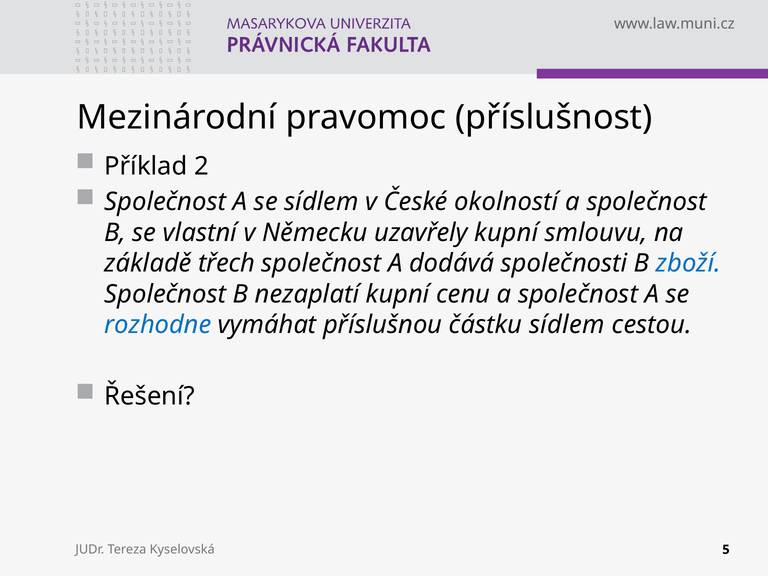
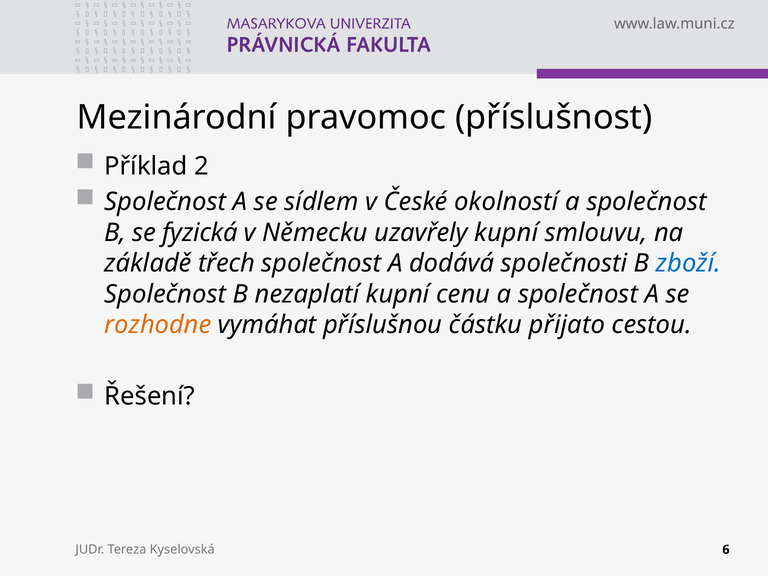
vlastní: vlastní -> fyzická
rozhodne colour: blue -> orange
částku sídlem: sídlem -> přijato
5: 5 -> 6
